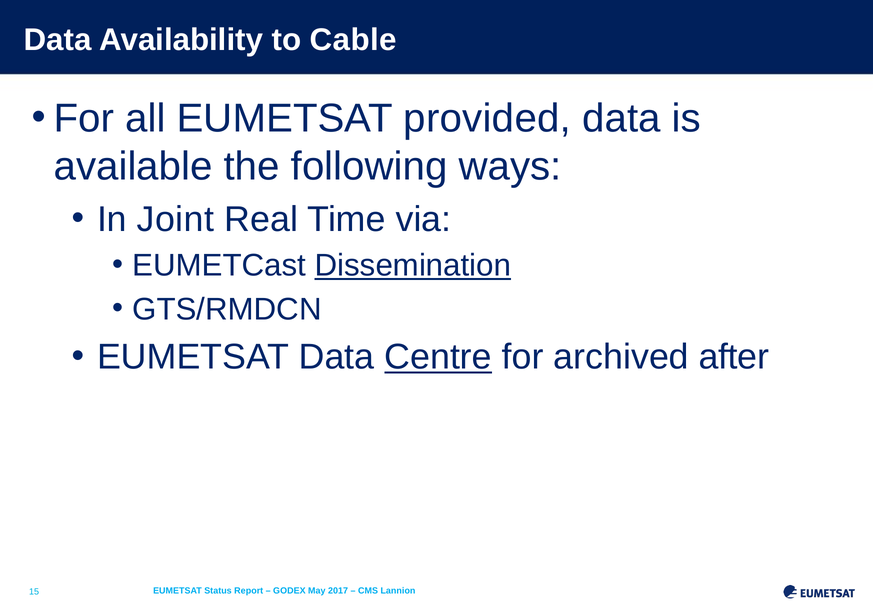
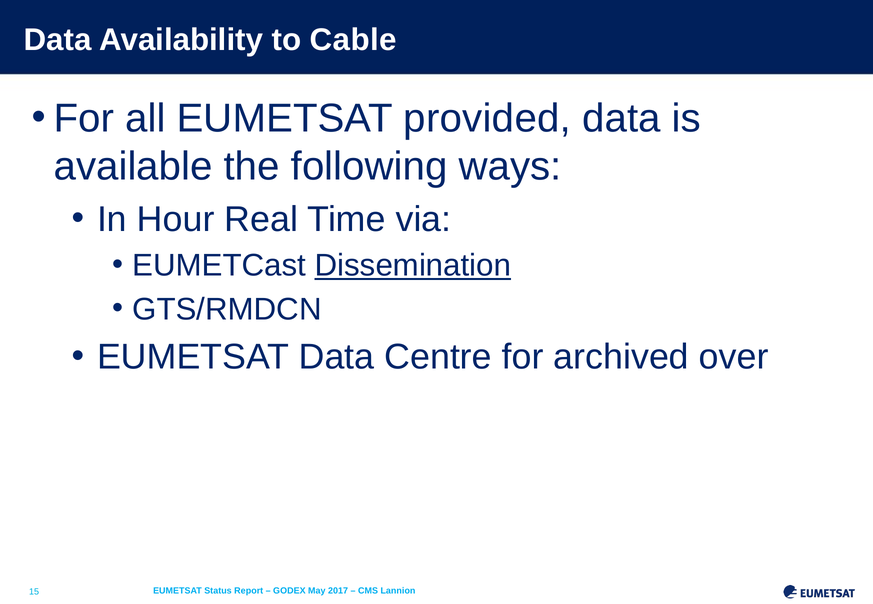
Joint: Joint -> Hour
Centre underline: present -> none
after: after -> over
